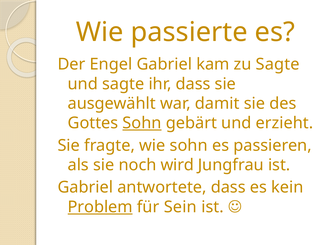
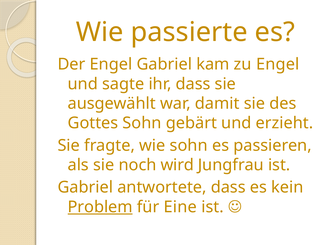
zu Sagte: Sagte -> Engel
Sohn at (142, 123) underline: present -> none
Sein: Sein -> Eine
